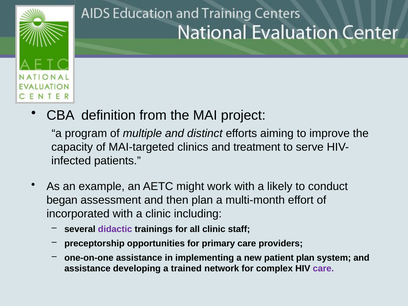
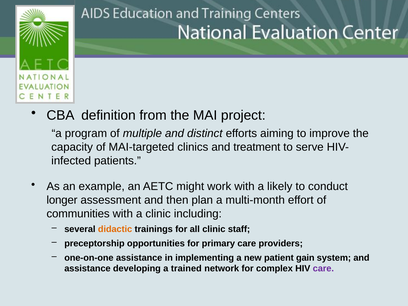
began: began -> longer
incorporated: incorporated -> communities
didactic colour: purple -> orange
patient plan: plan -> gain
